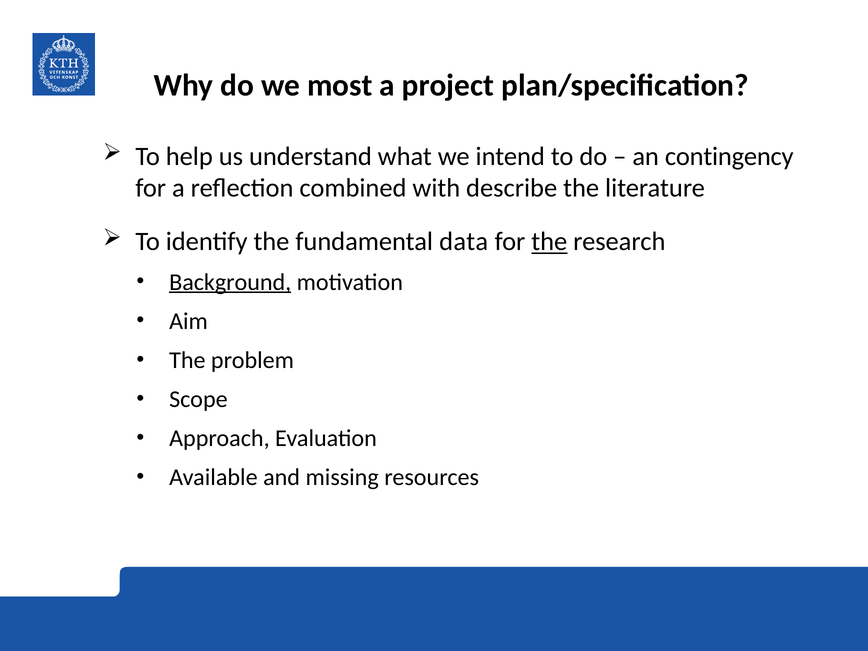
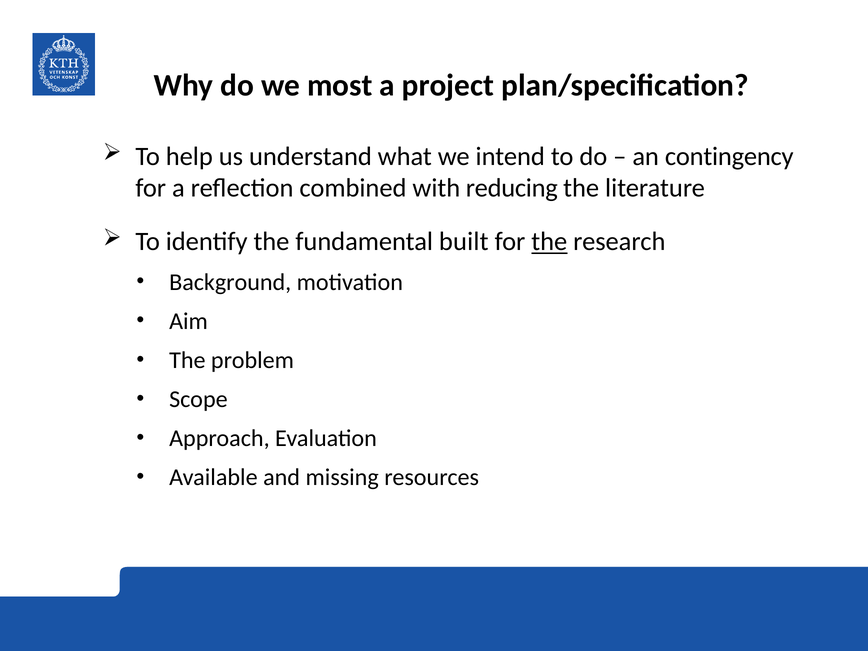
describe: describe -> reducing
data: data -> built
Background underline: present -> none
